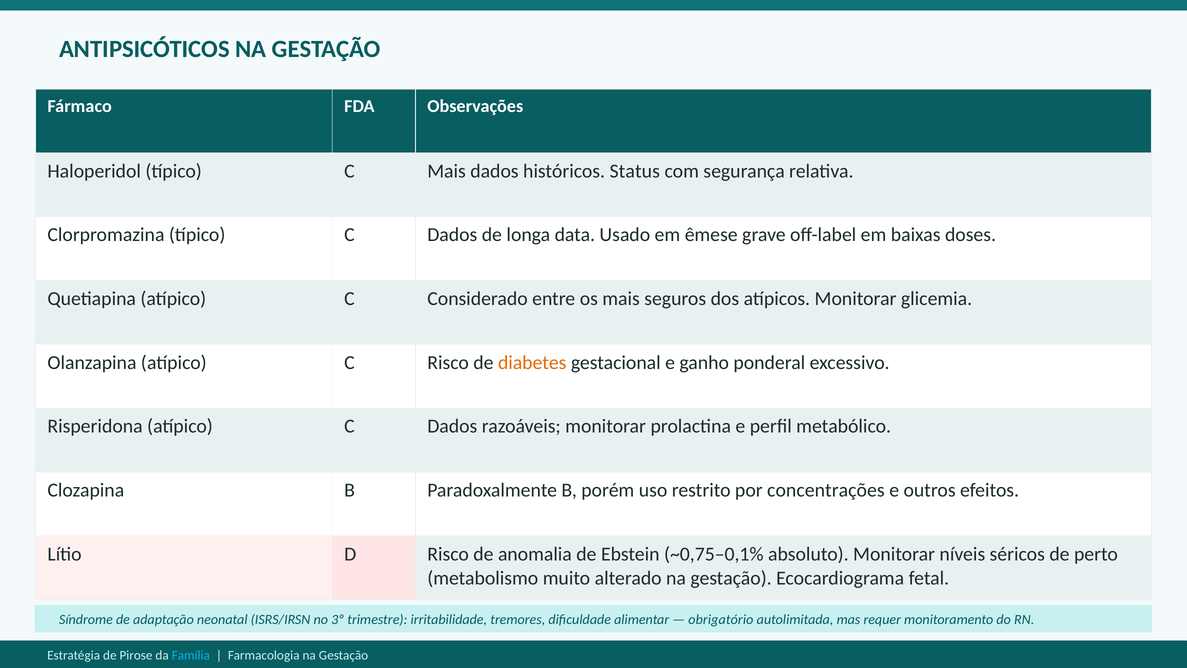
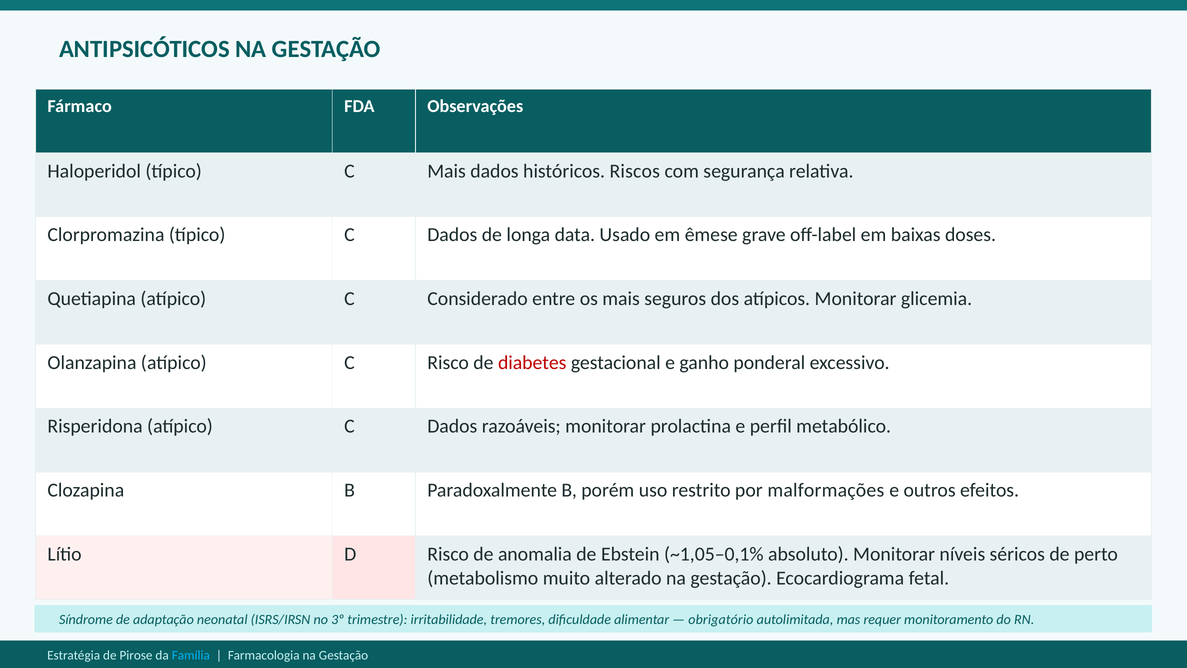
Status: Status -> Riscos
diabetes colour: orange -> red
concentrações: concentrações -> malformações
~0,75–0,1%: ~0,75–0,1% -> ~1,05–0,1%
